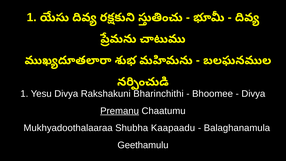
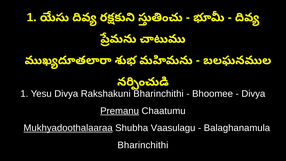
Mukhyadoothalaaraa underline: none -> present
Kaapaadu: Kaapaadu -> Vaasulagu
Geethamulu at (143, 145): Geethamulu -> Bharinchithi
